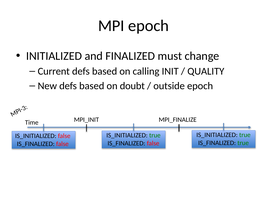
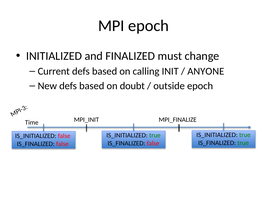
QUALITY: QUALITY -> ANYONE
